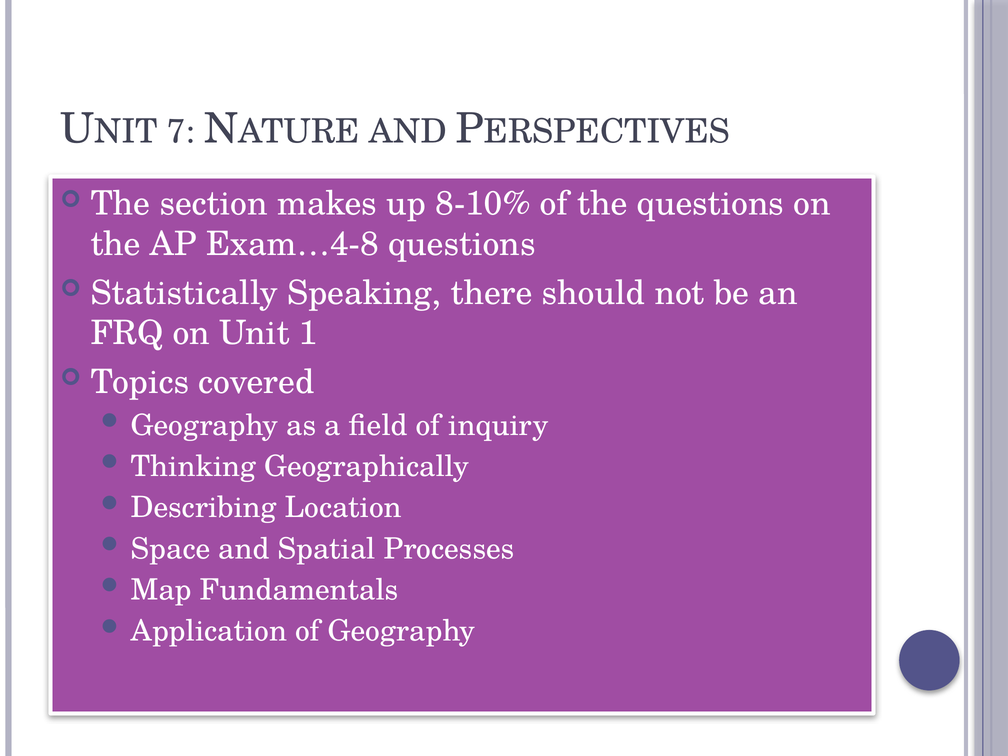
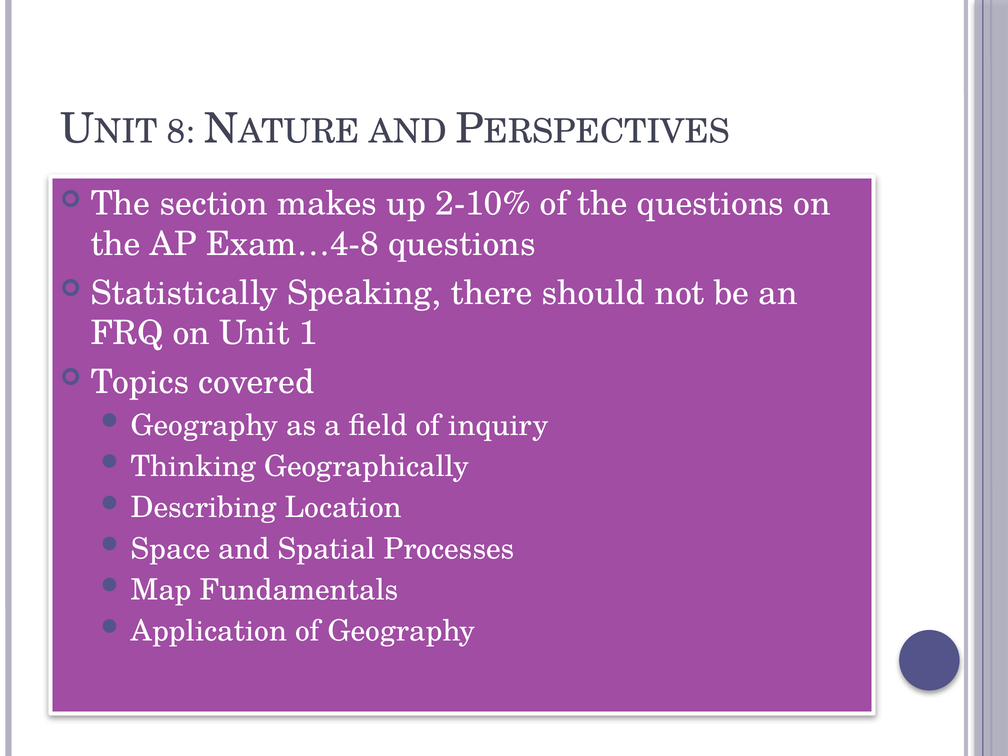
7: 7 -> 8
8-10%: 8-10% -> 2-10%
